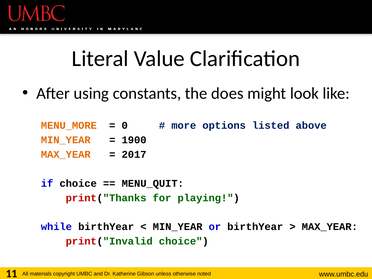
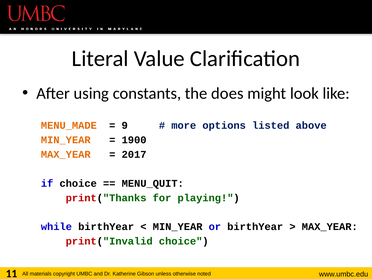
MENU_MORE: MENU_MORE -> MENU_MADE
0: 0 -> 9
